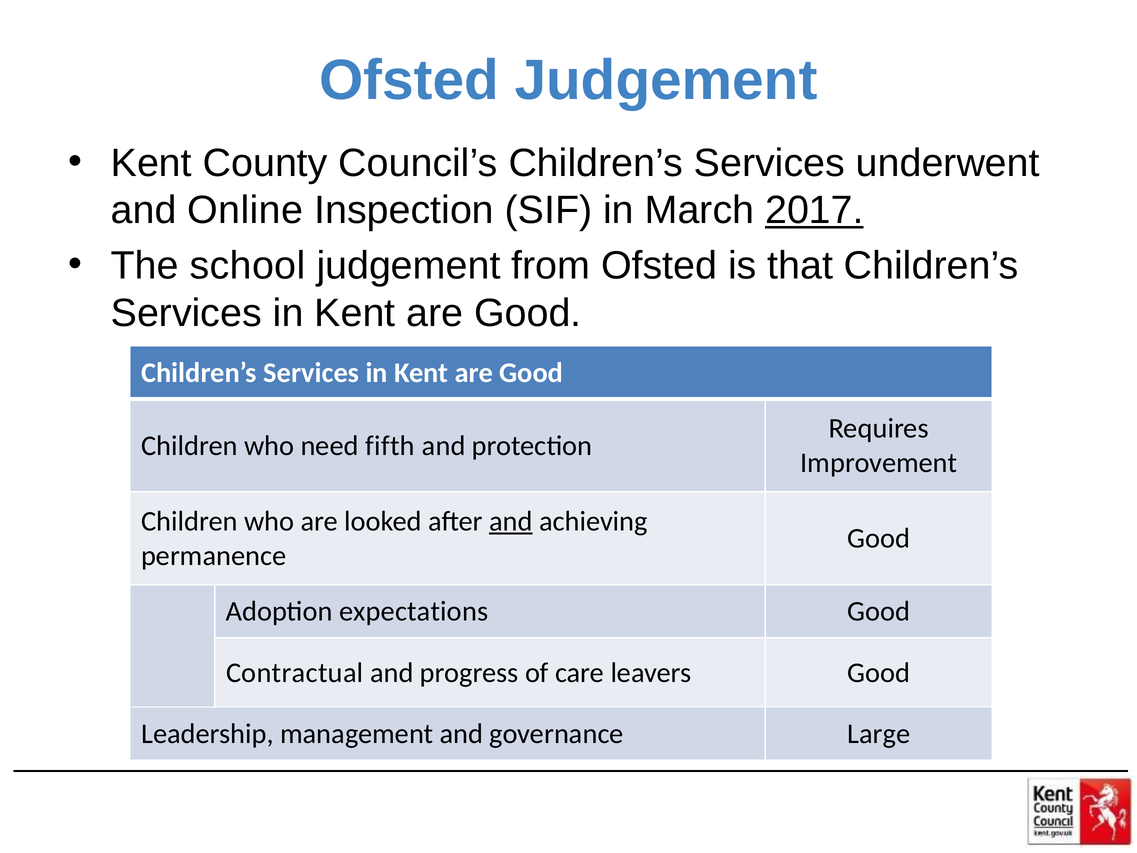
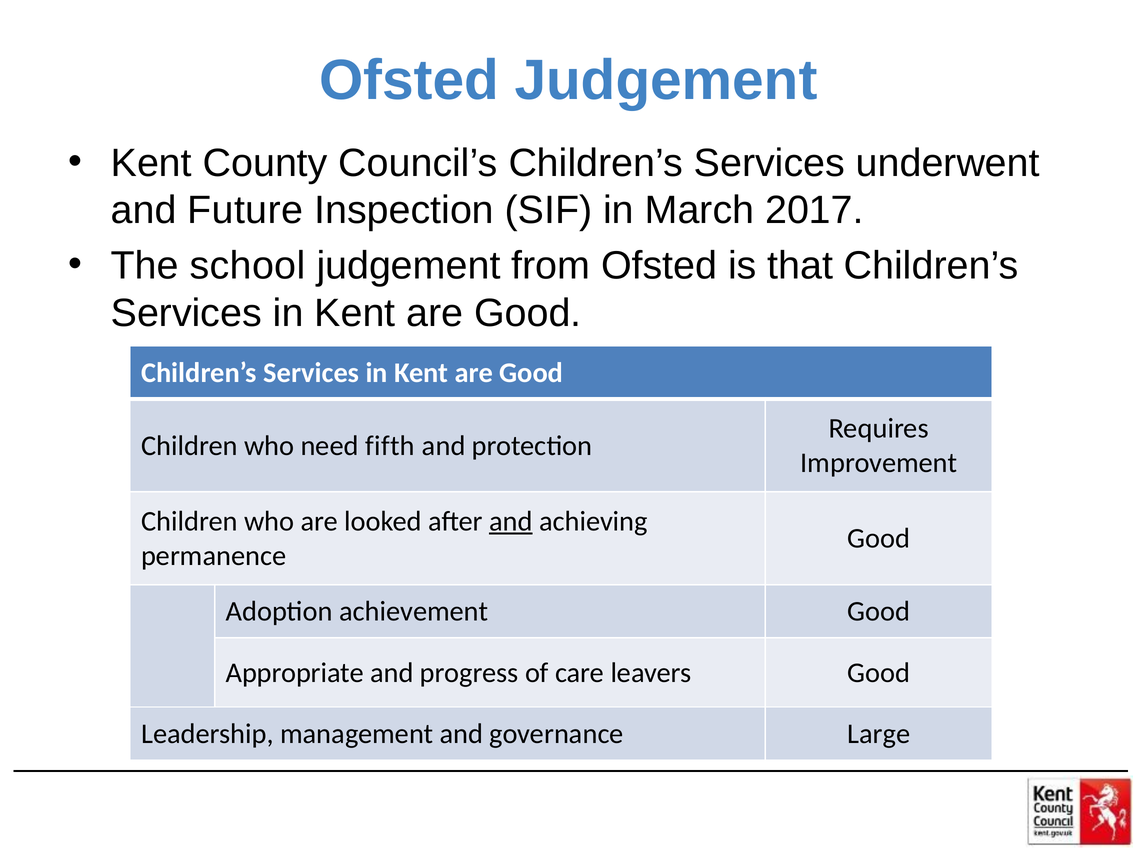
Online: Online -> Future
2017 underline: present -> none
expectations: expectations -> achievement
Contractual: Contractual -> Appropriate
